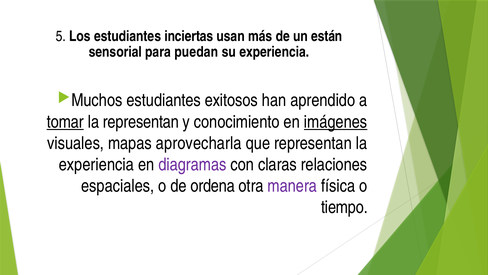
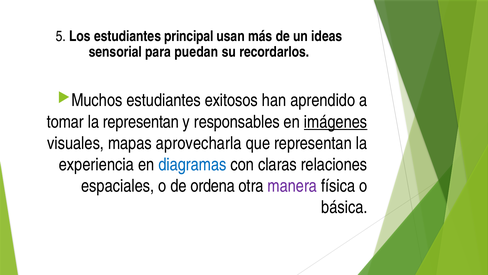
inciertas: inciertas -> principal
están: están -> ideas
su experiencia: experiencia -> recordarlos
tomar underline: present -> none
conocimiento: conocimiento -> responsables
diagramas colour: purple -> blue
tiempo: tiempo -> básica
